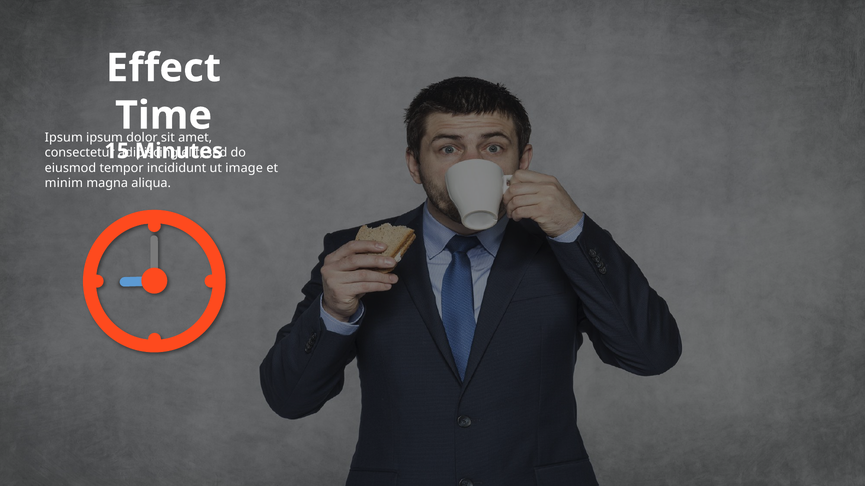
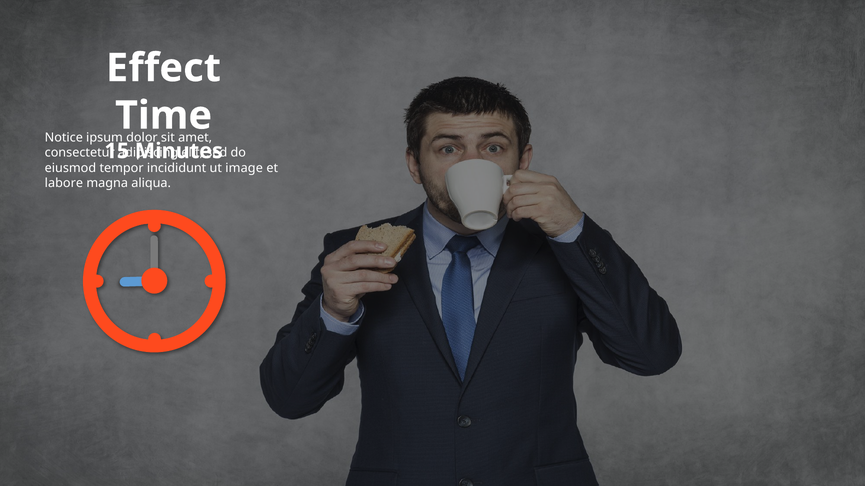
Ipsum at (64, 138): Ipsum -> Notice
minim: minim -> labore
